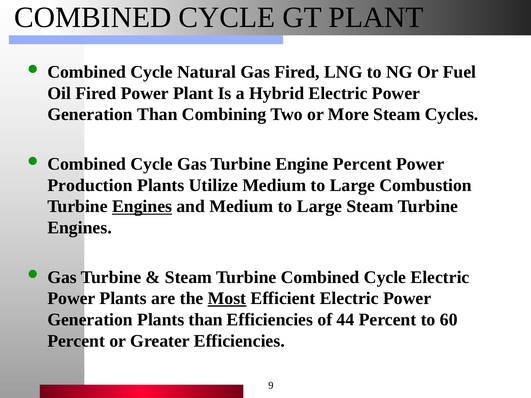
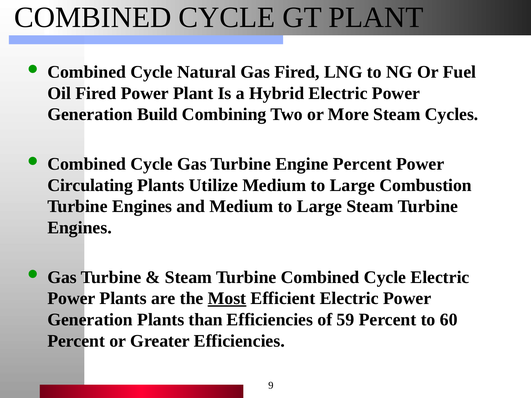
Generation Than: Than -> Build
Production: Production -> Circulating
Engines at (142, 207) underline: present -> none
44: 44 -> 59
